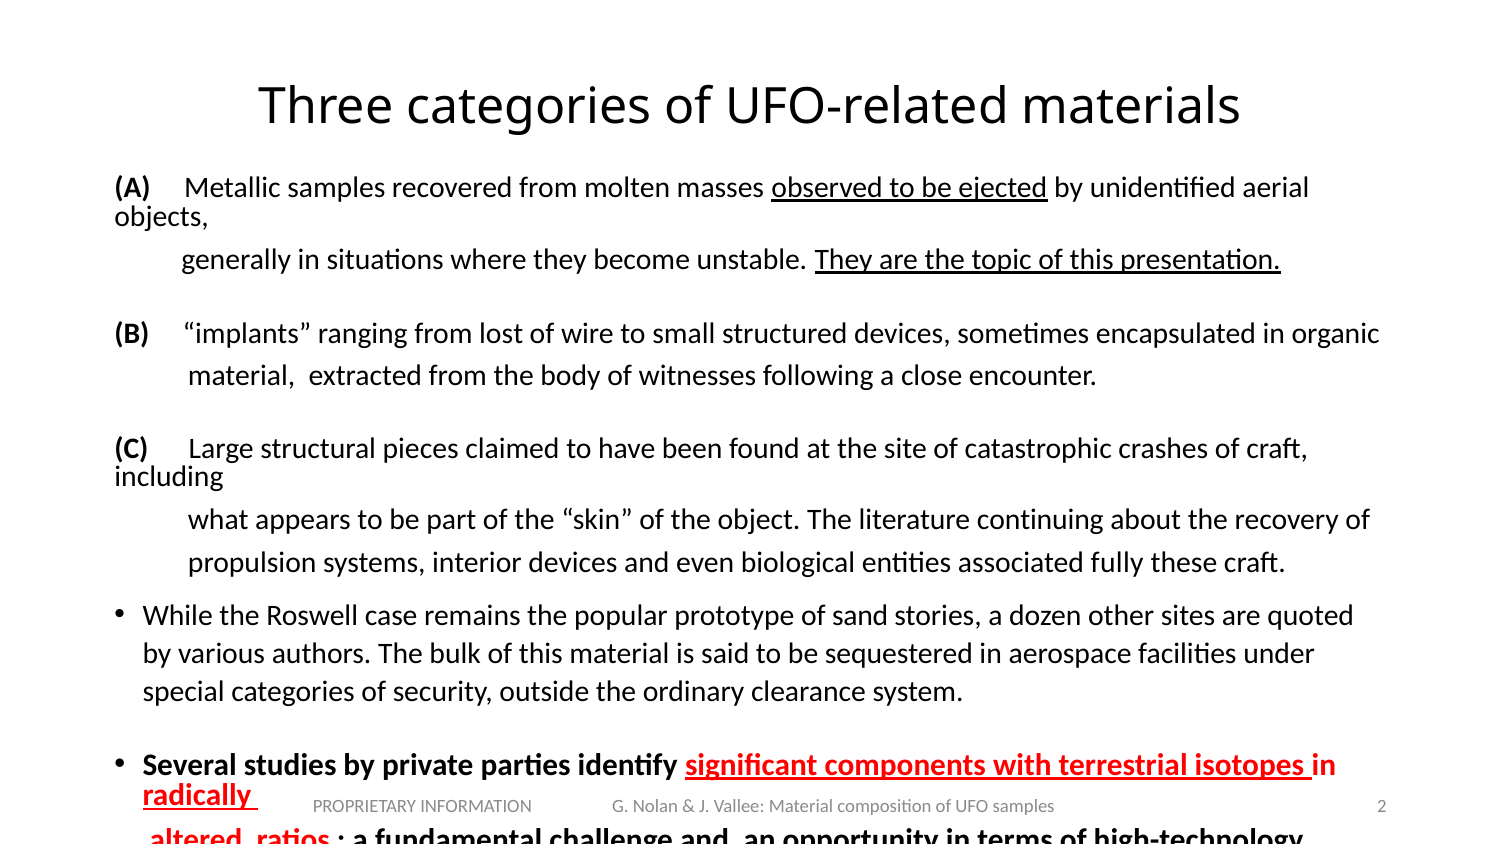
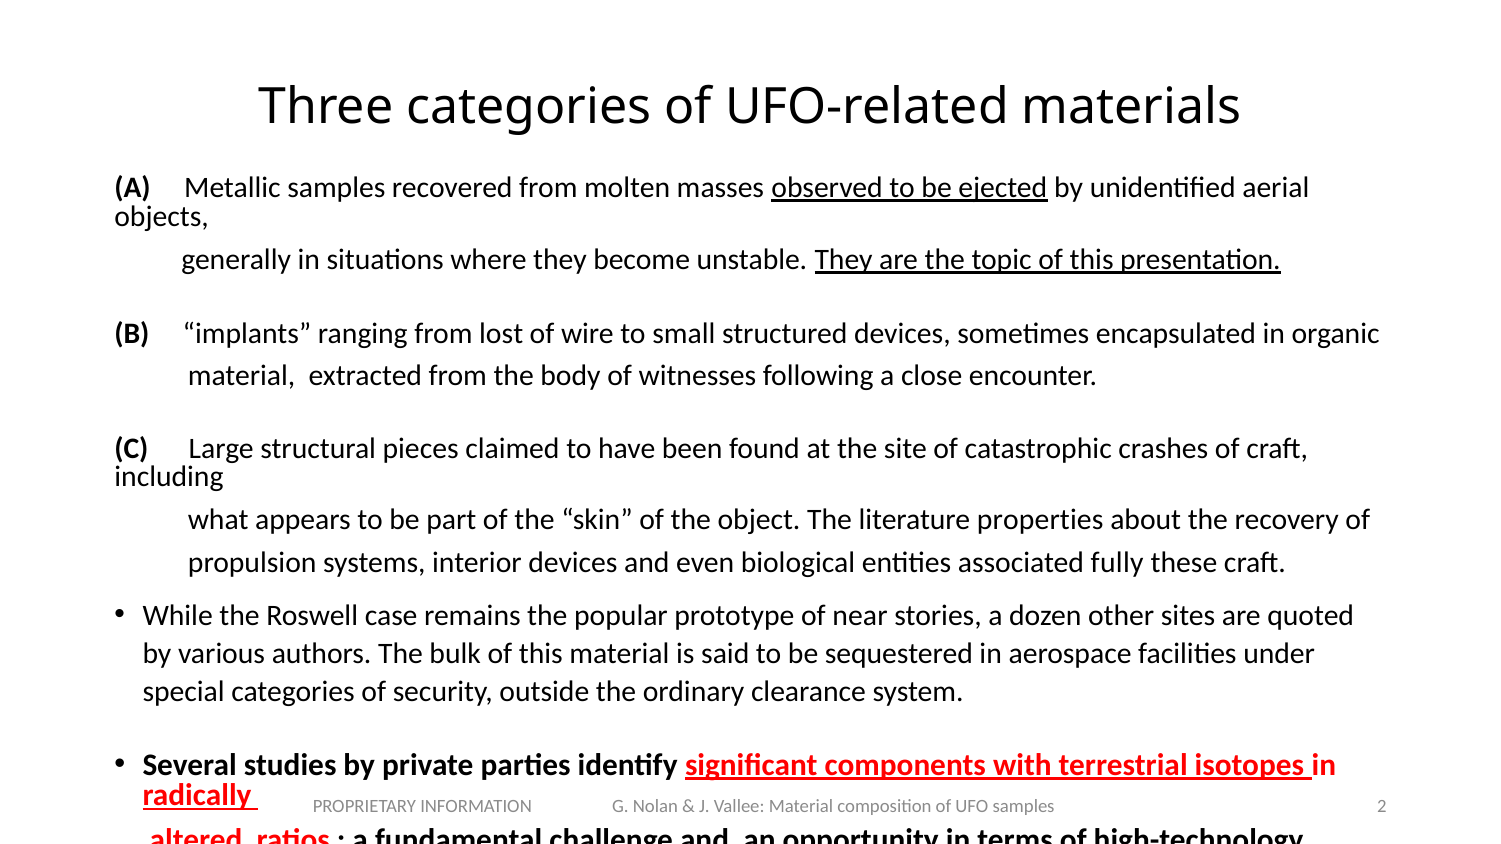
continuing: continuing -> properties
sand: sand -> near
